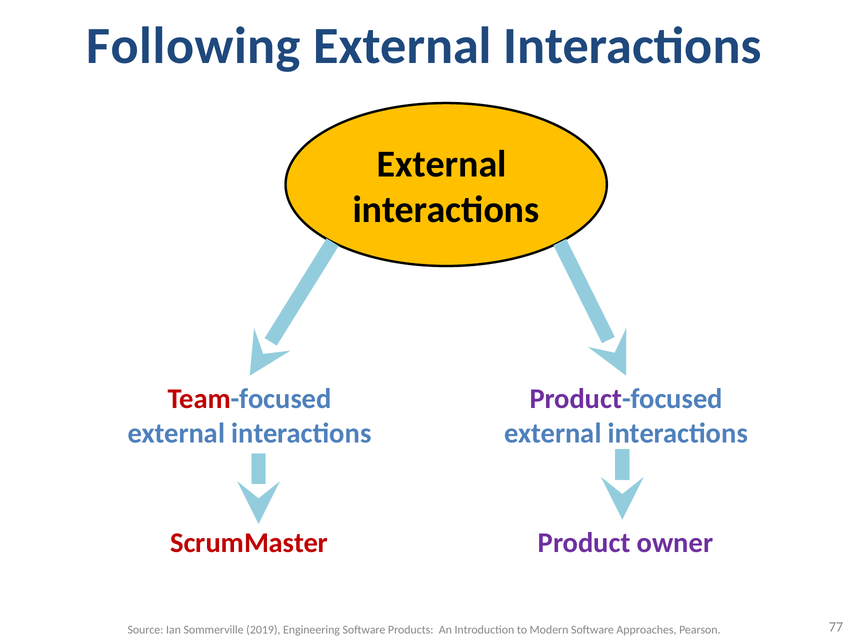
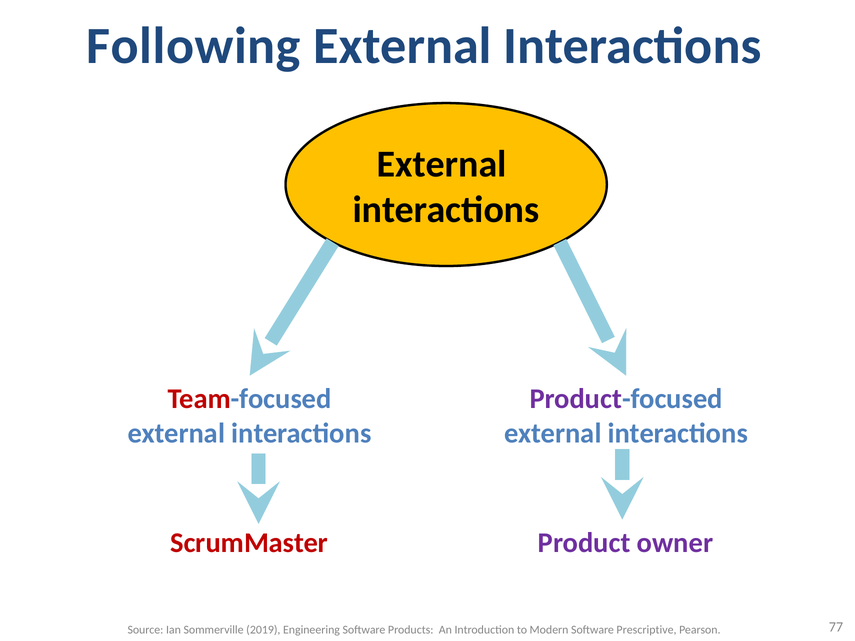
Approaches: Approaches -> Prescriptive
